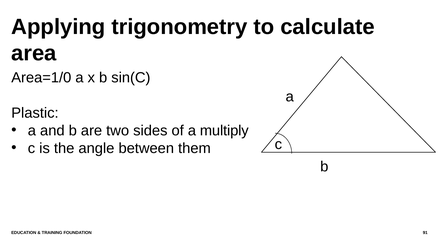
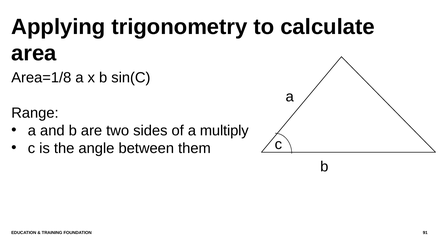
Area=1/0: Area=1/0 -> Area=1/8
Plastic: Plastic -> Range
